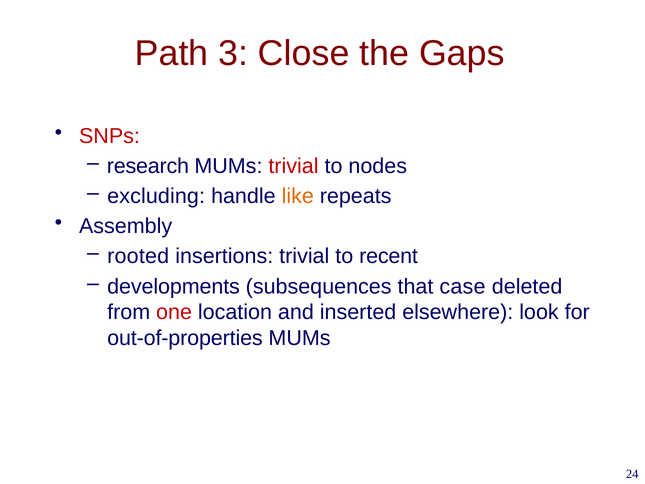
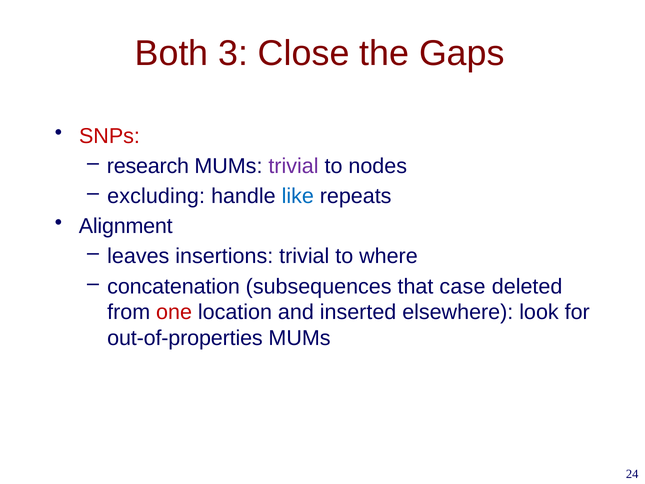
Path: Path -> Both
trivial at (293, 166) colour: red -> purple
like colour: orange -> blue
Assembly: Assembly -> Alignment
rooted: rooted -> leaves
recent: recent -> where
developments: developments -> concatenation
